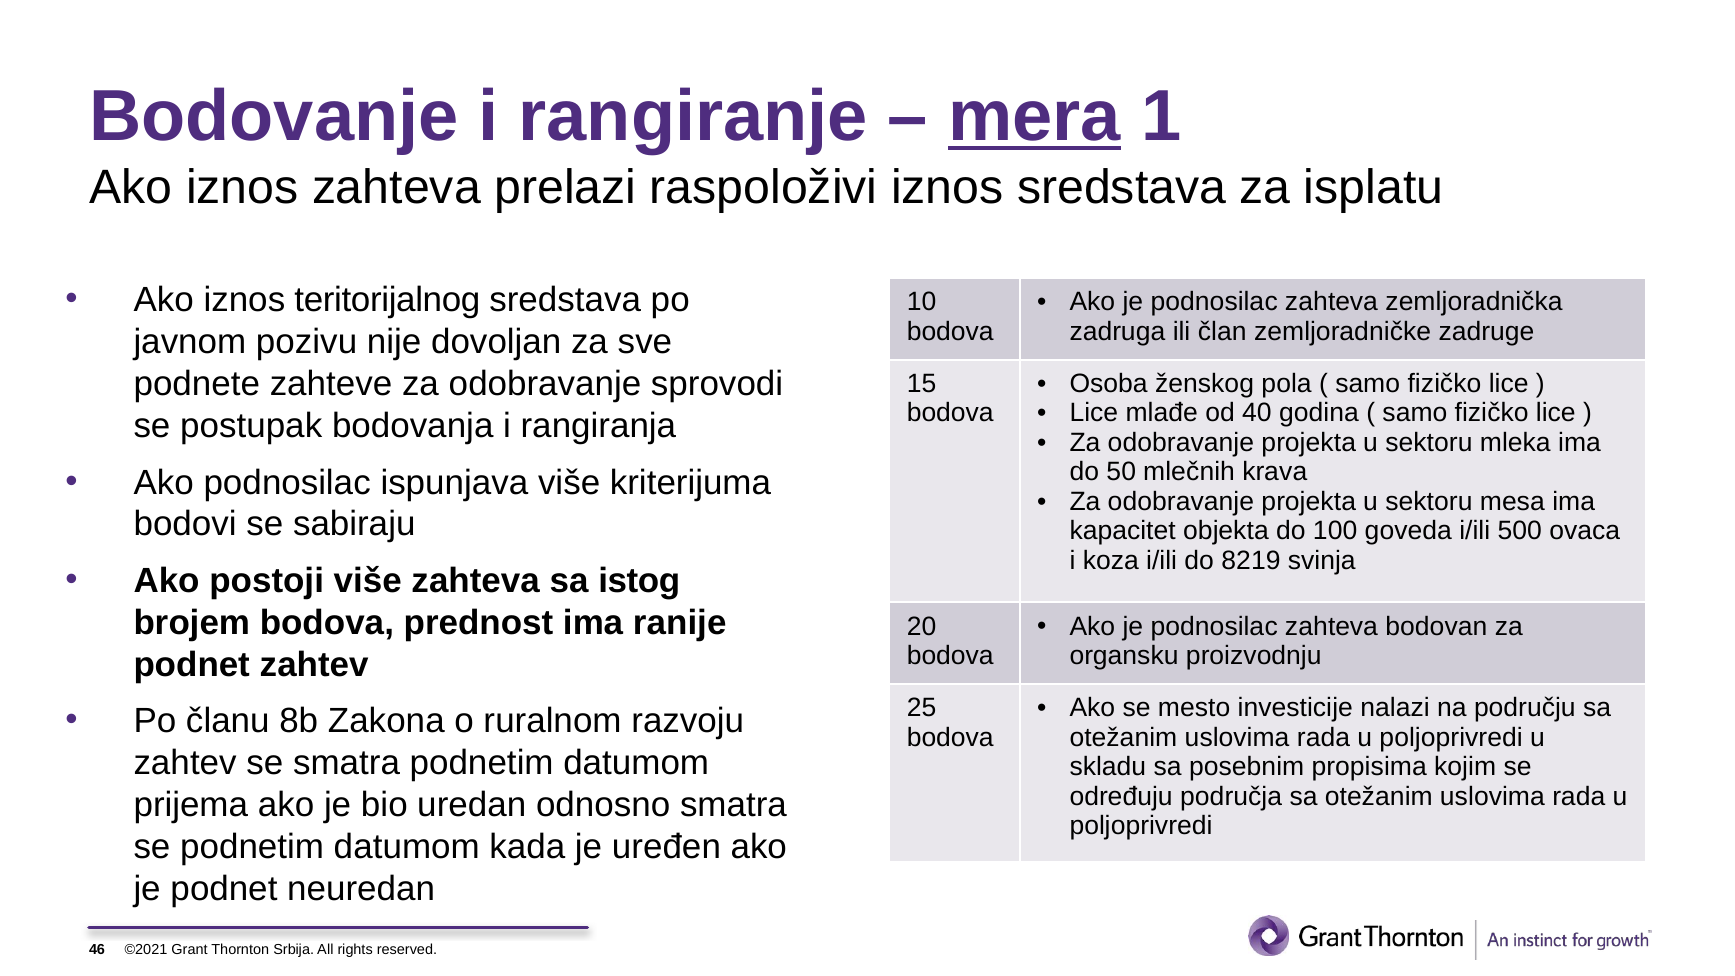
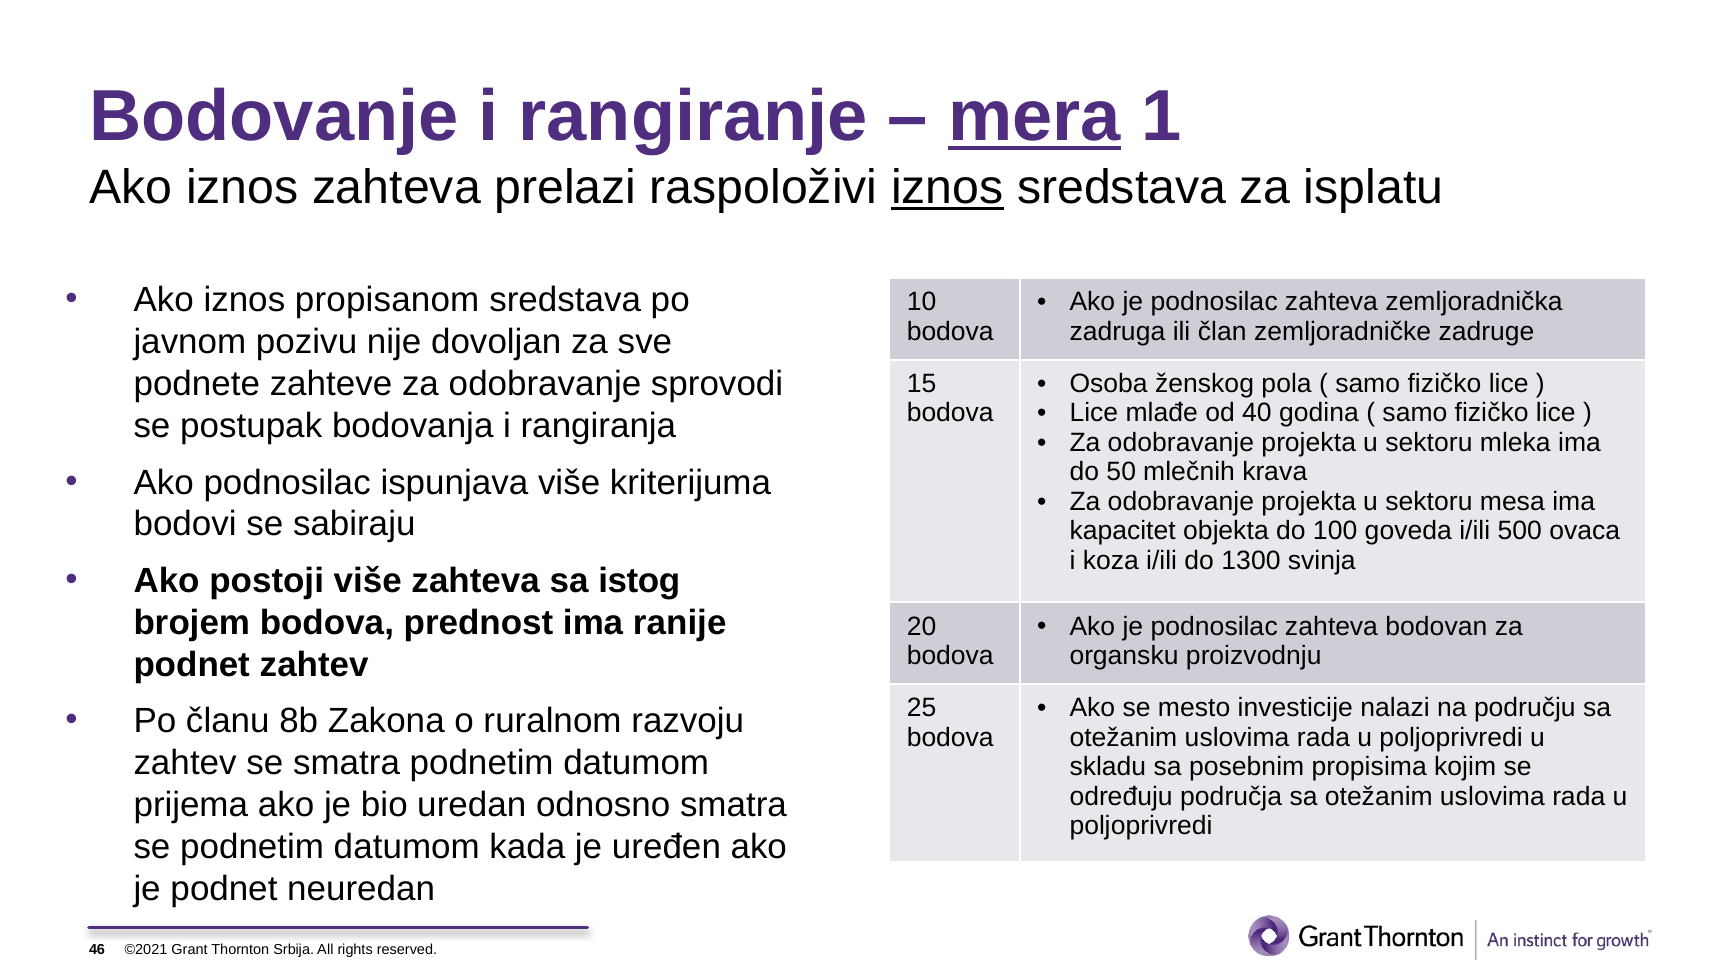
iznos at (947, 187) underline: none -> present
teritorijalnog: teritorijalnog -> propisanom
8219: 8219 -> 1300
